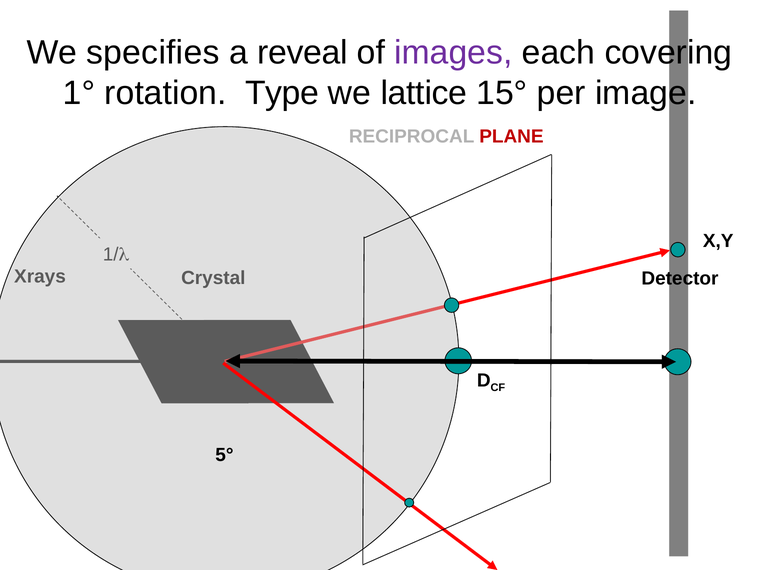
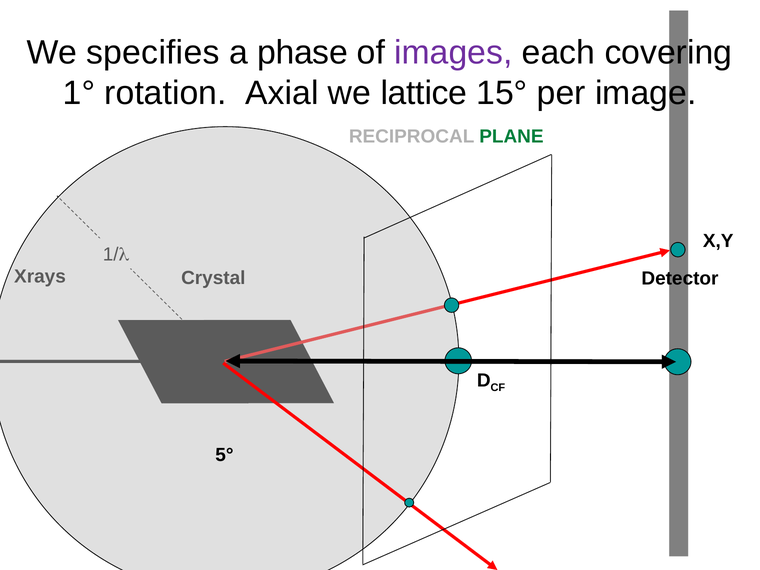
reveal: reveal -> phase
Type: Type -> Axial
PLANE colour: red -> green
